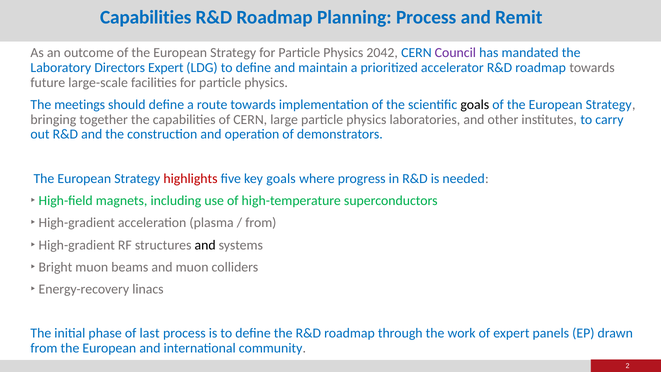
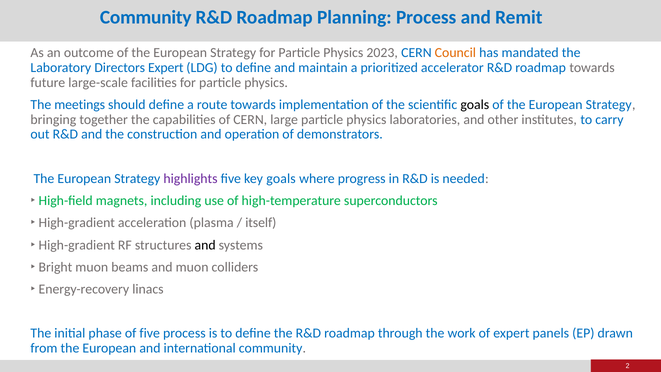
Capabilities at (146, 17): Capabilities -> Community
2042: 2042 -> 2023
Council colour: purple -> orange
highlights colour: red -> purple
from at (261, 223): from -> itself
of last: last -> five
